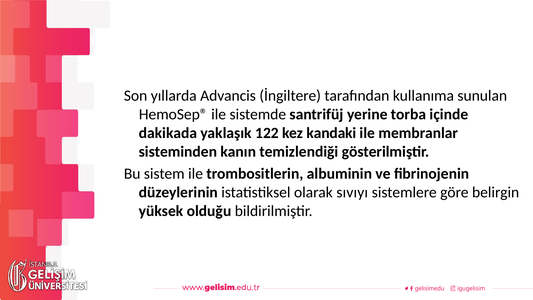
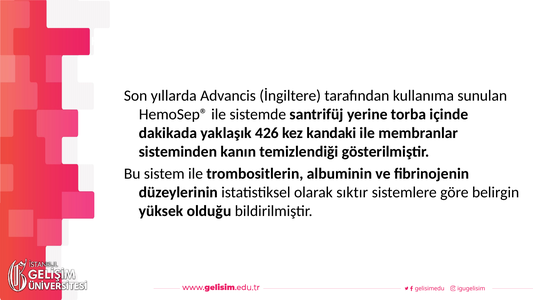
122: 122 -> 426
sıvıyı: sıvıyı -> sıktır
